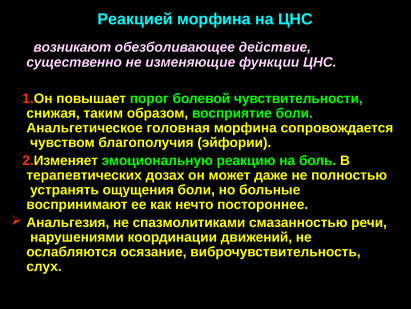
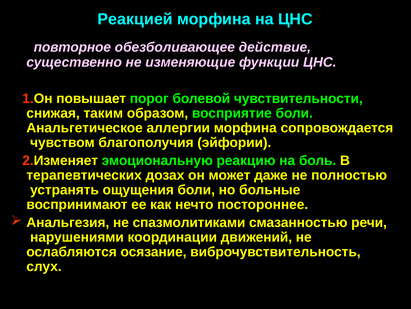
возникают: возникают -> повторное
головная: головная -> аллергии
